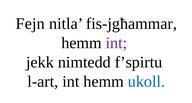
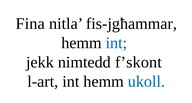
Fejn: Fejn -> Fina
int at (116, 43) colour: purple -> blue
f’spirtu: f’spirtu -> f’skont
